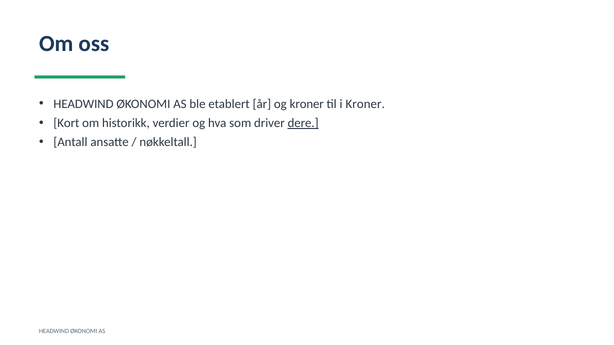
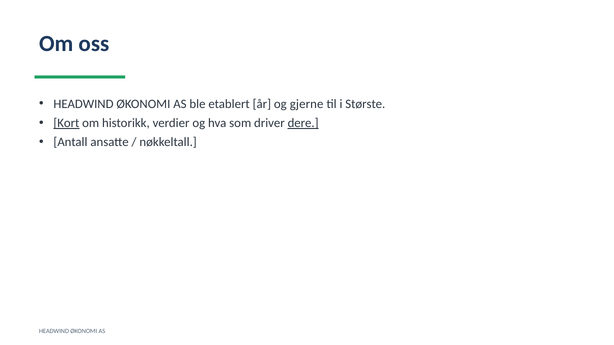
og kroner: kroner -> gjerne
i Kroner: Kroner -> Største
Kort underline: none -> present
